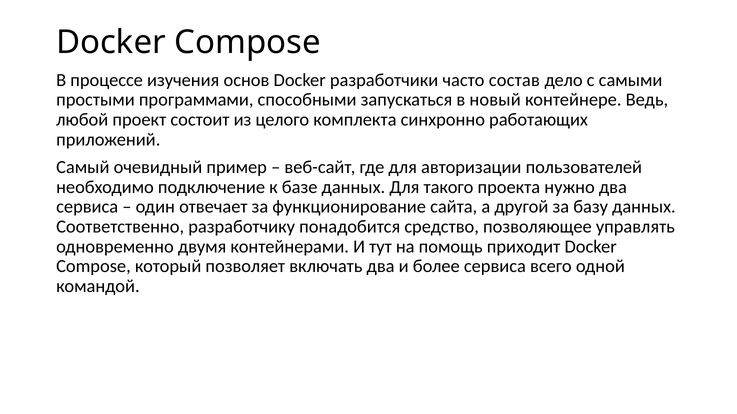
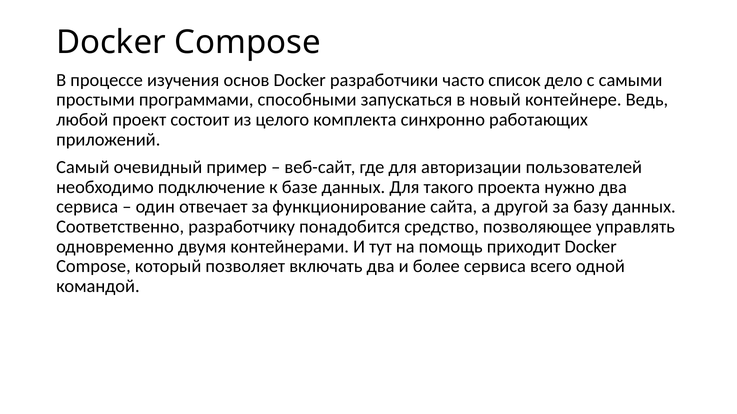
состав: состав -> список
